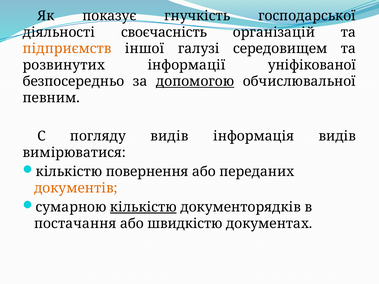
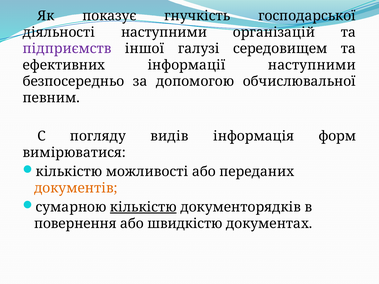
діяльності своєчасність: своєчасність -> наступними
підприємств colour: orange -> purple
розвинутих: розвинутих -> ефективних
інформації уніфікованої: уніфікованої -> наступними
допомогою underline: present -> none
інформація видів: видів -> форм
повернення: повернення -> можливості
постачання: постачання -> повернення
